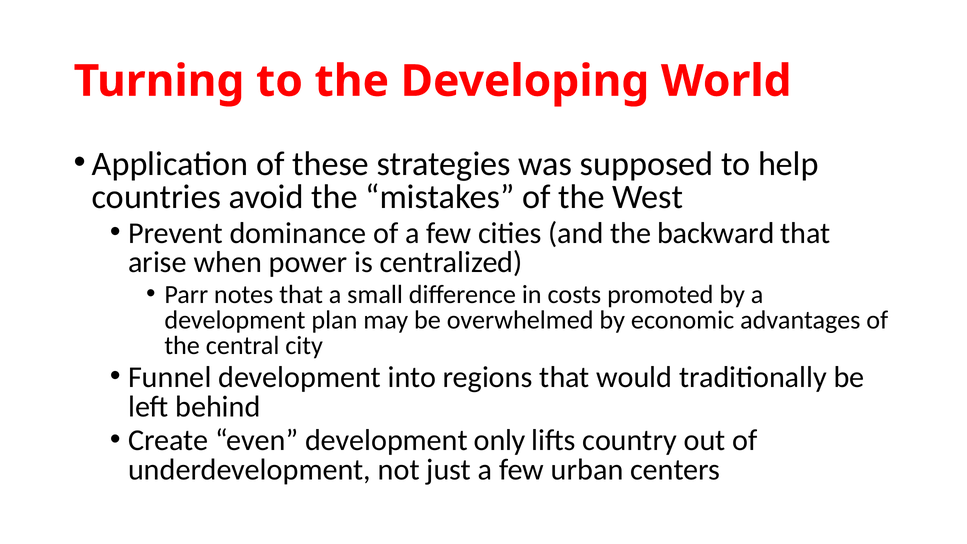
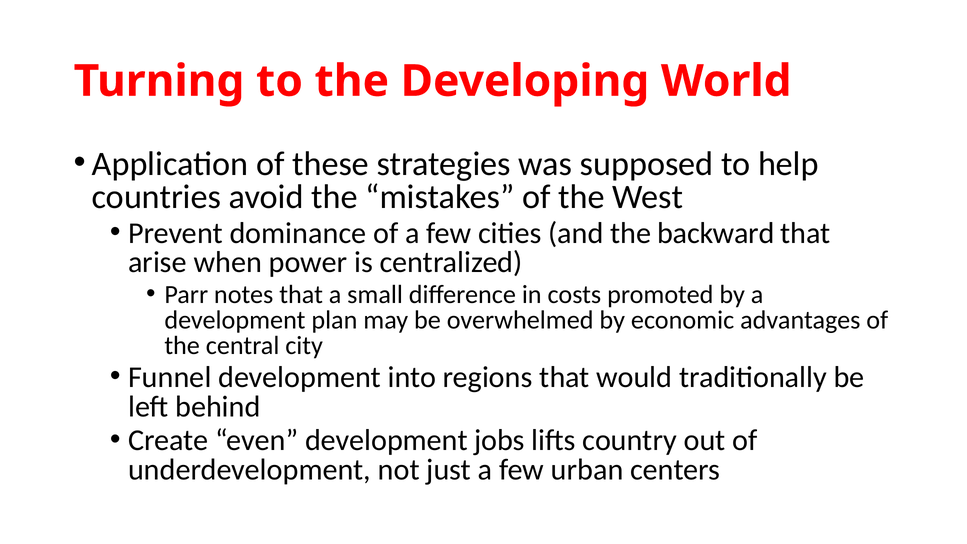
only: only -> jobs
